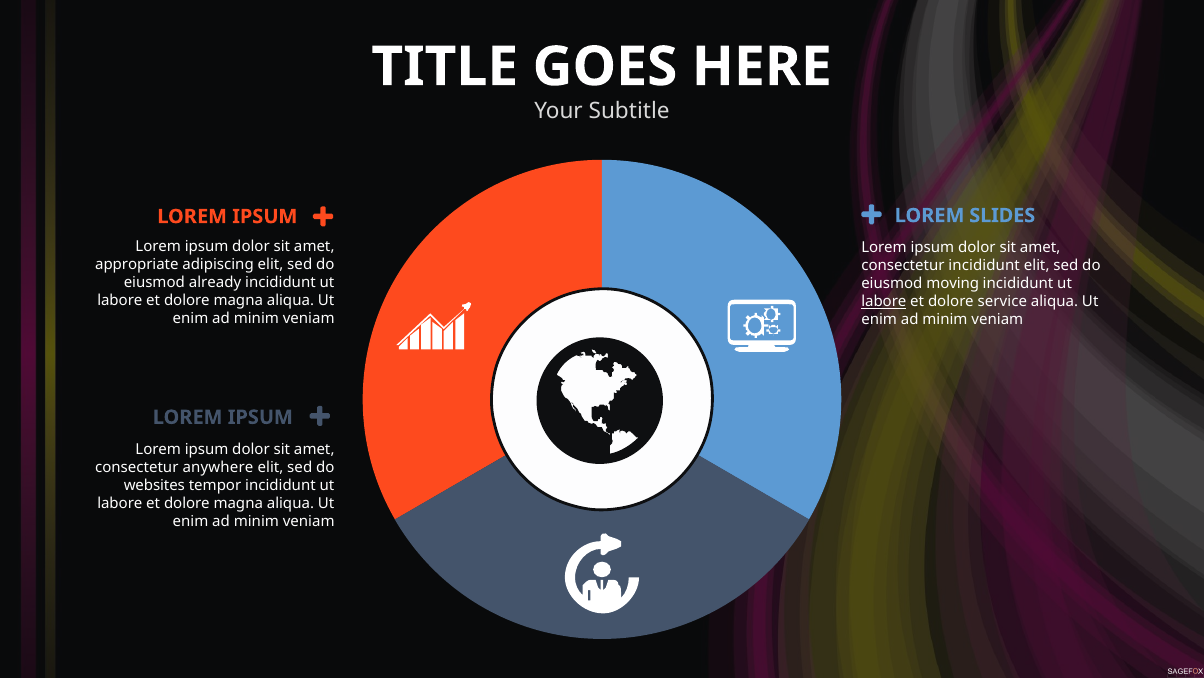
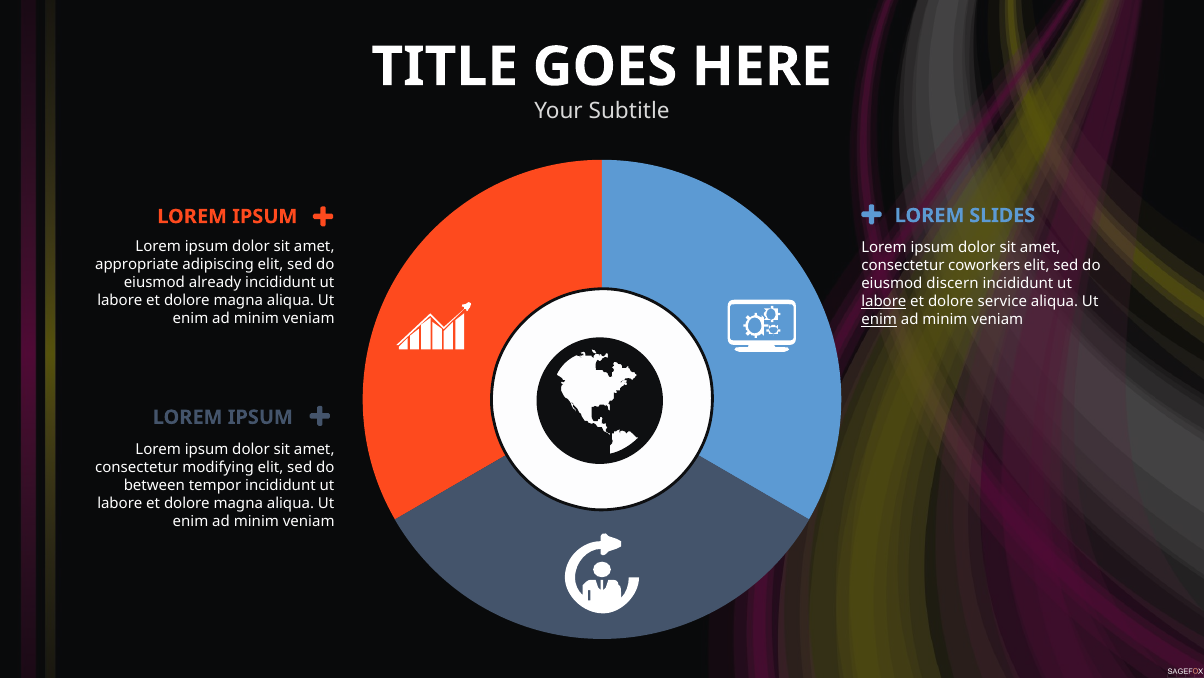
consectetur incididunt: incididunt -> coworkers
moving: moving -> discern
enim at (879, 319) underline: none -> present
anywhere: anywhere -> modifying
websites: websites -> between
